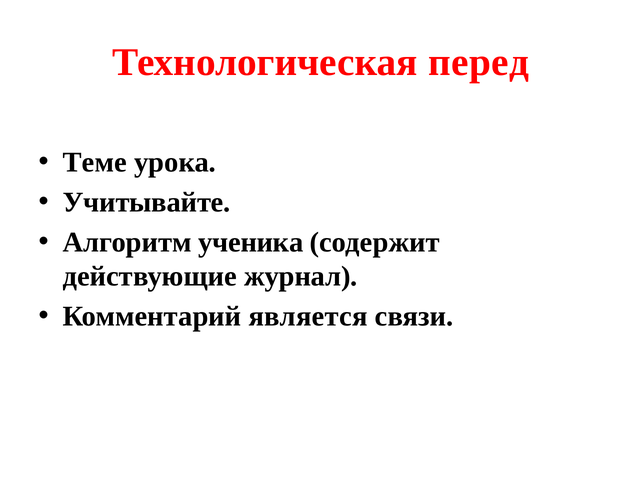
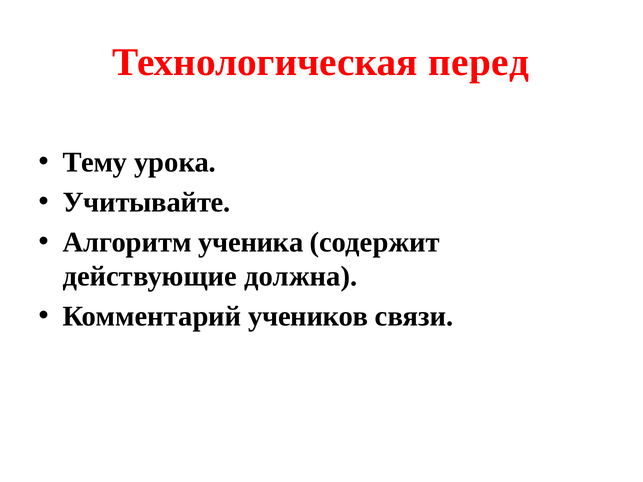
Теме: Теме -> Тему
журнал: журнал -> должна
является: является -> учеников
